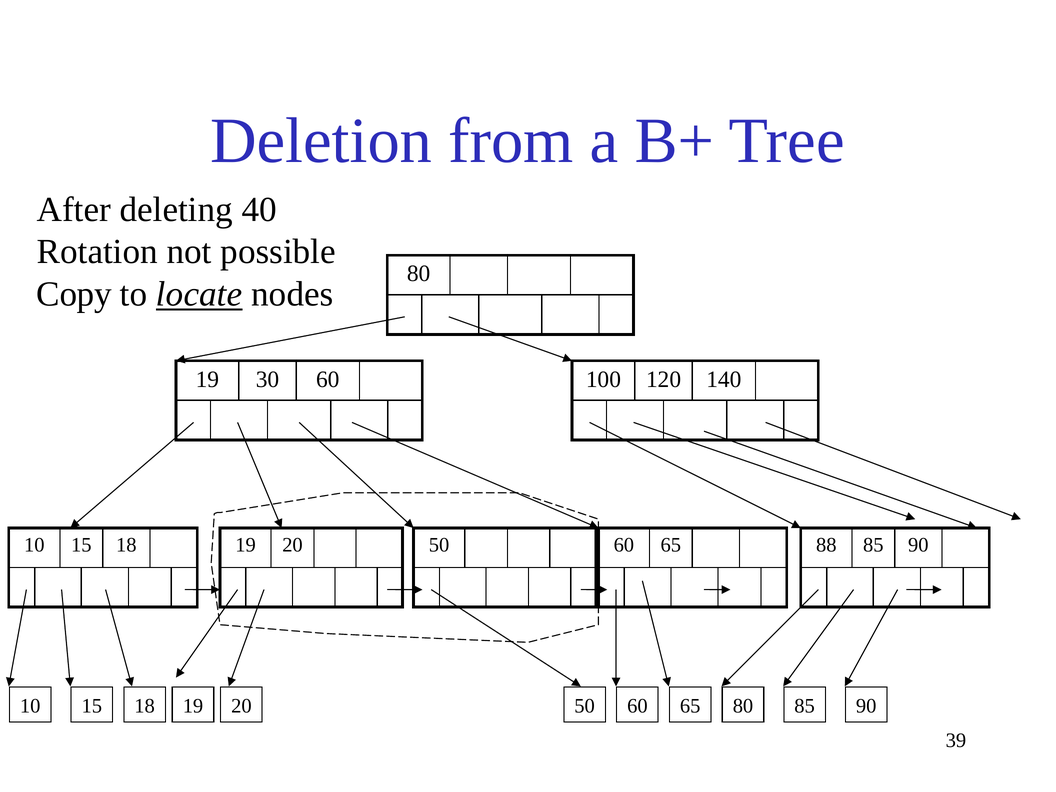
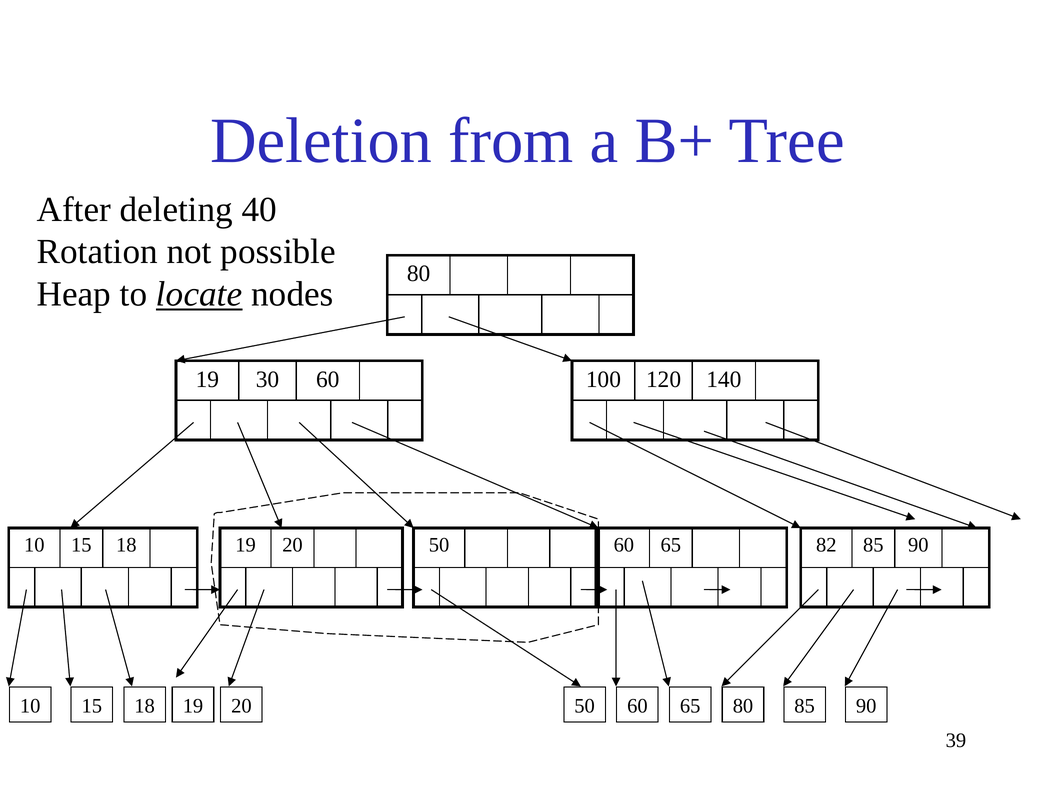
Copy: Copy -> Heap
88: 88 -> 82
